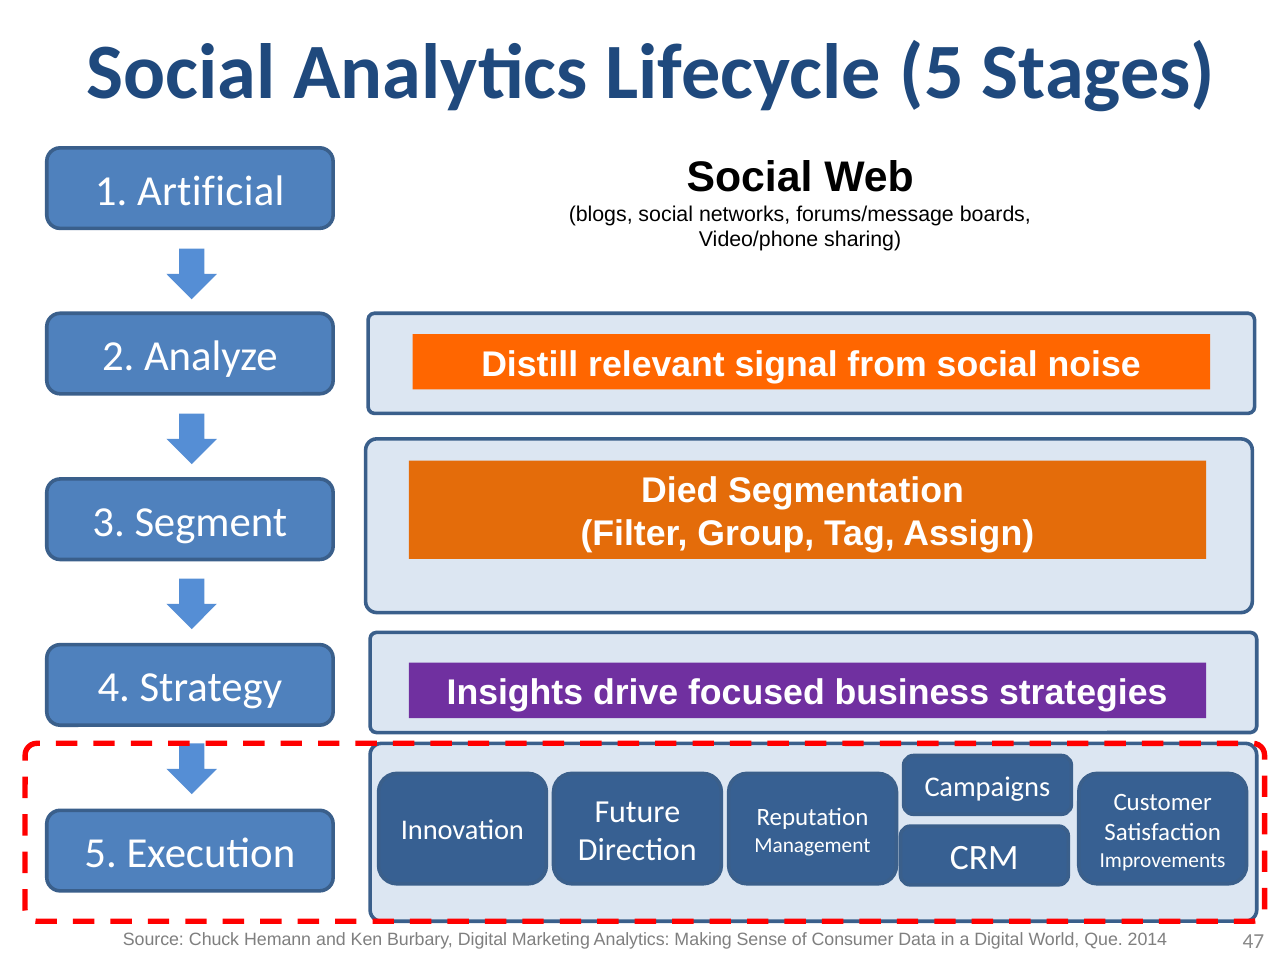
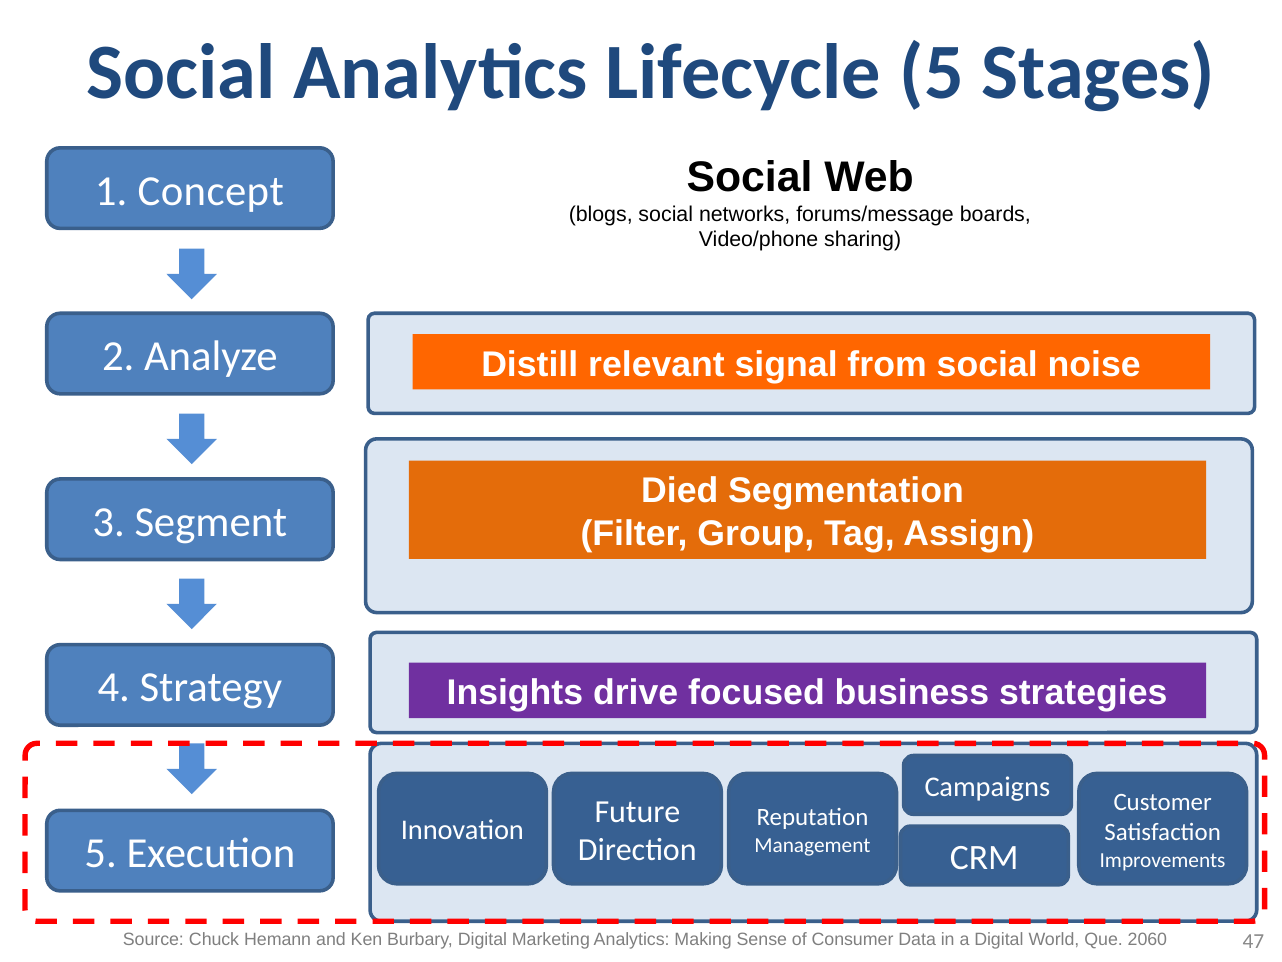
Artificial: Artificial -> Concept
2014: 2014 -> 2060
